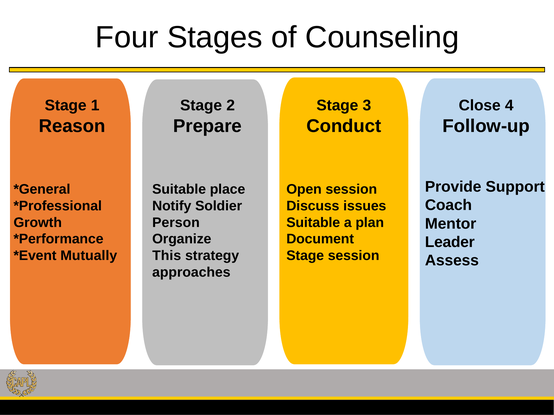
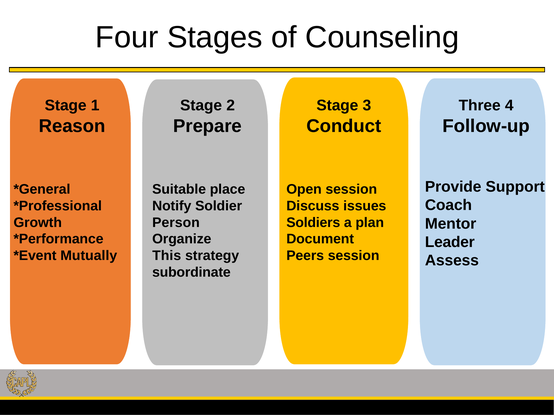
Close: Close -> Three
Suitable at (313, 223): Suitable -> Soldiers
Stage at (305, 256): Stage -> Peers
approaches: approaches -> subordinate
